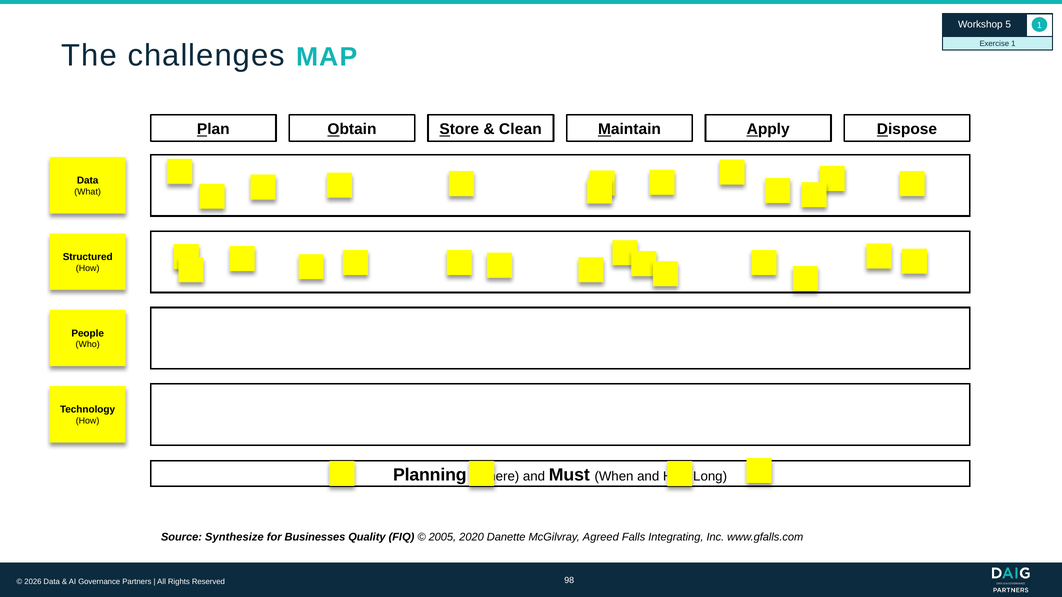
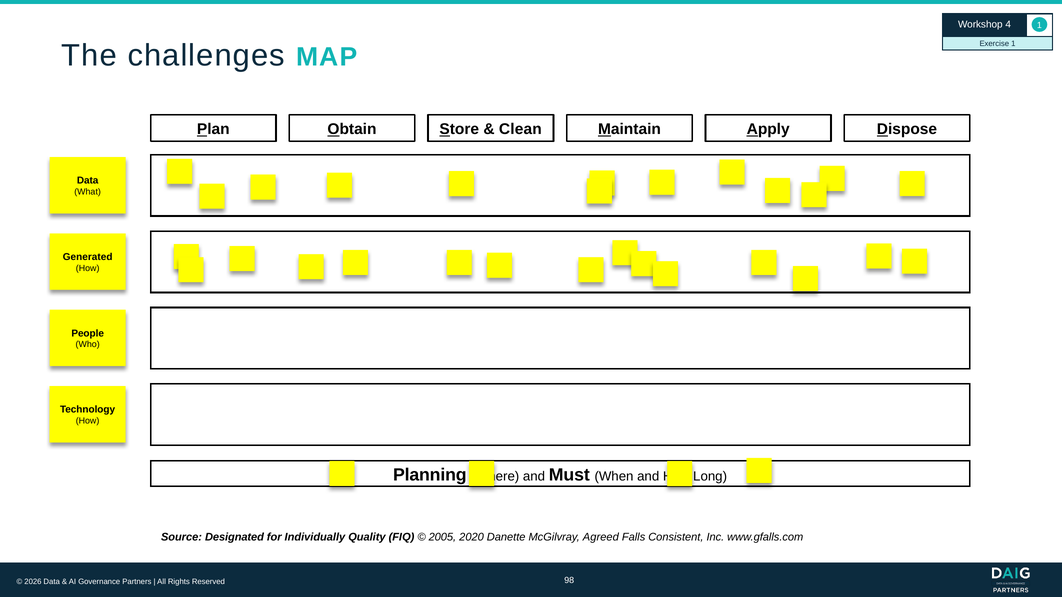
5: 5 -> 4
Structured: Structured -> Generated
Synthesize: Synthesize -> Designated
Businesses: Businesses -> Individually
Integrating: Integrating -> Consistent
